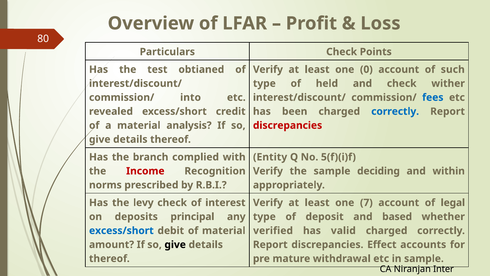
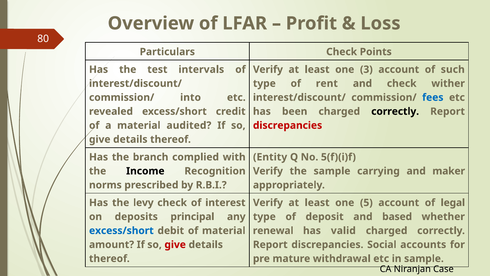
obtianed: obtianed -> intervals
0: 0 -> 3
held: held -> rent
correctly at (395, 111) colour: blue -> black
analysis: analysis -> audited
Income colour: red -> black
deciding: deciding -> carrying
within: within -> maker
7: 7 -> 5
verified: verified -> renewal
give at (175, 244) colour: black -> red
Effect: Effect -> Social
Inter: Inter -> Case
